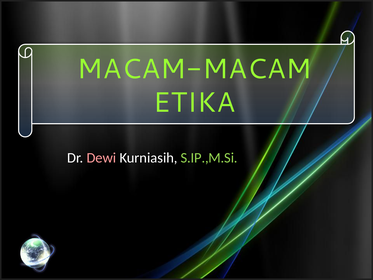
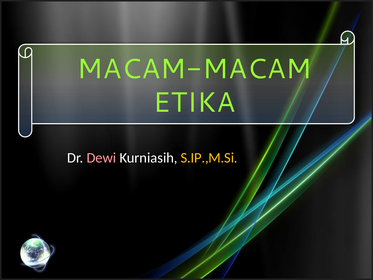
S.IP.,M.Si colour: light green -> yellow
